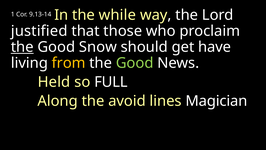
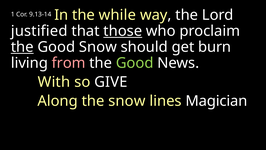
those underline: none -> present
have: have -> burn
from colour: yellow -> pink
Held: Held -> With
FULL: FULL -> GIVE
the avoid: avoid -> snow
